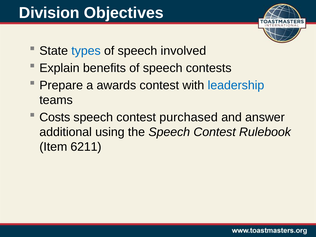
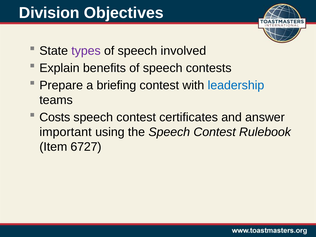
types colour: blue -> purple
awards: awards -> briefing
purchased: purchased -> certificates
additional: additional -> important
6211: 6211 -> 6727
